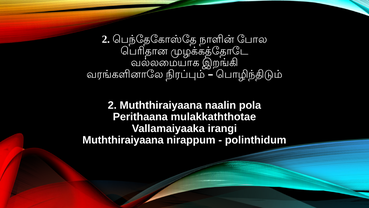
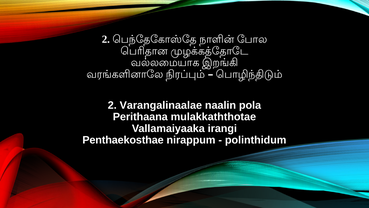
2 Muththiraiyaana: Muththiraiyaana -> Varangalinaalae
Muththiraiyaana at (123, 140): Muththiraiyaana -> Penthaekosthae
